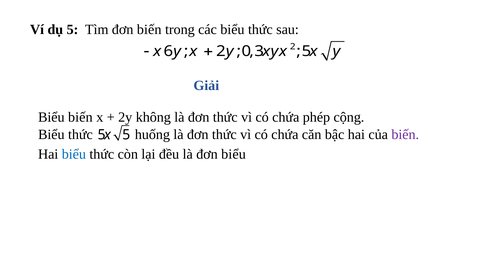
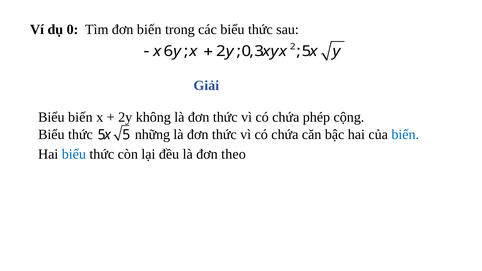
dụ 5: 5 -> 0
huống: huống -> những
biến at (405, 135) colour: purple -> blue
đơn biểu: biểu -> theo
